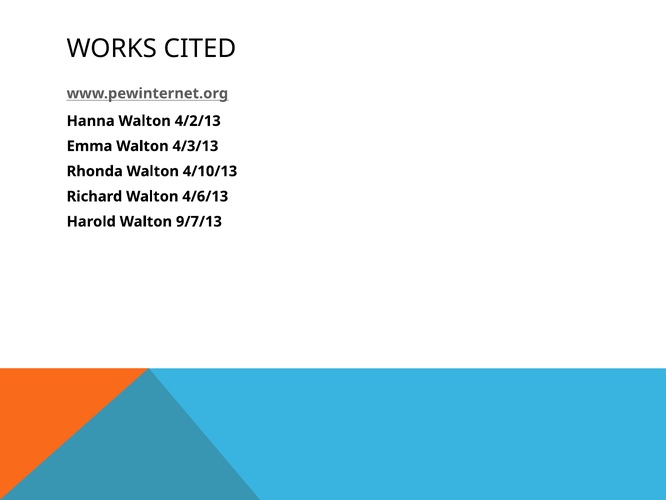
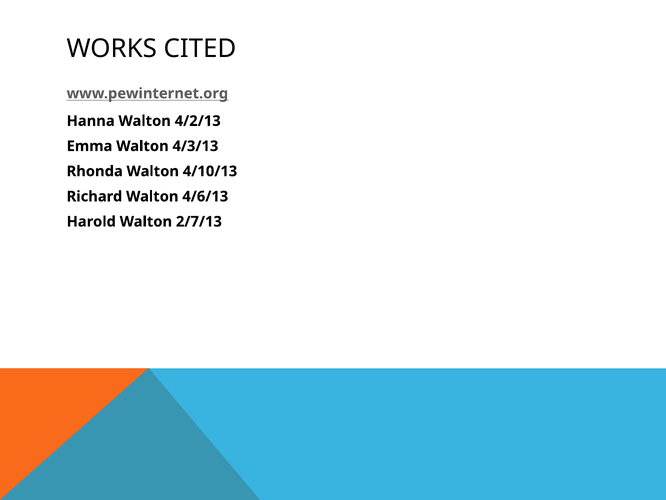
9/7/13: 9/7/13 -> 2/7/13
